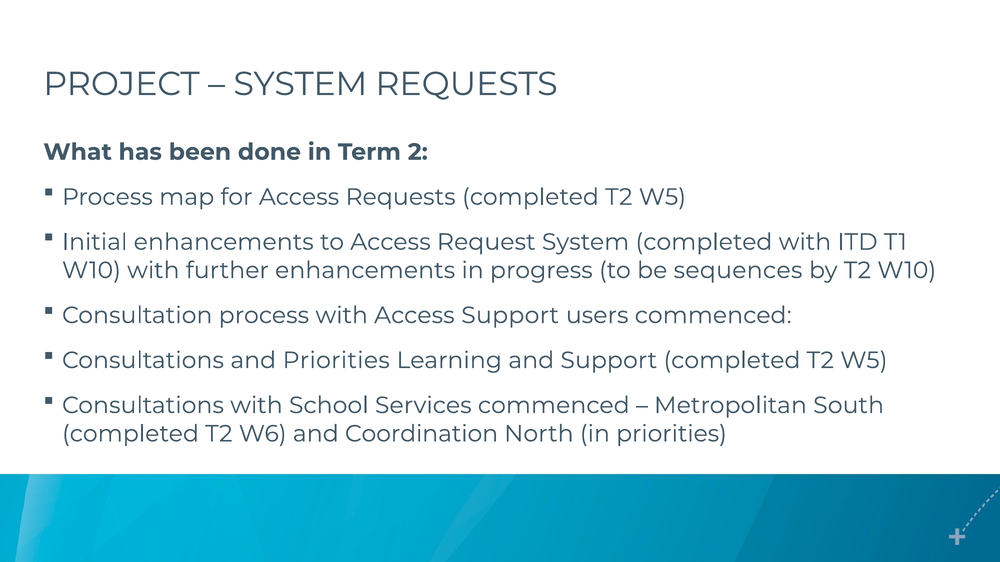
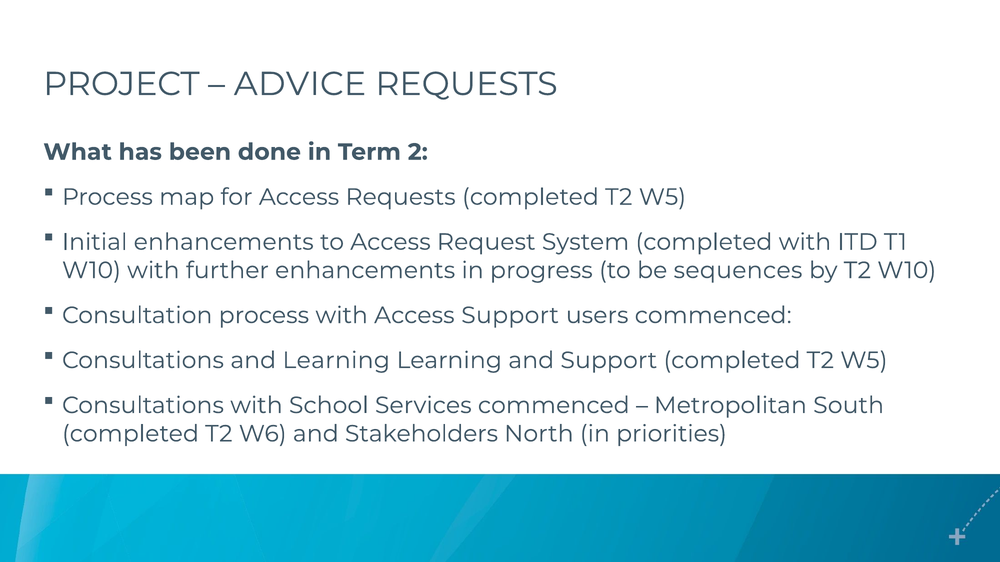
SYSTEM at (300, 84): SYSTEM -> ADVICE
and Priorities: Priorities -> Learning
Coordination: Coordination -> Stakeholders
